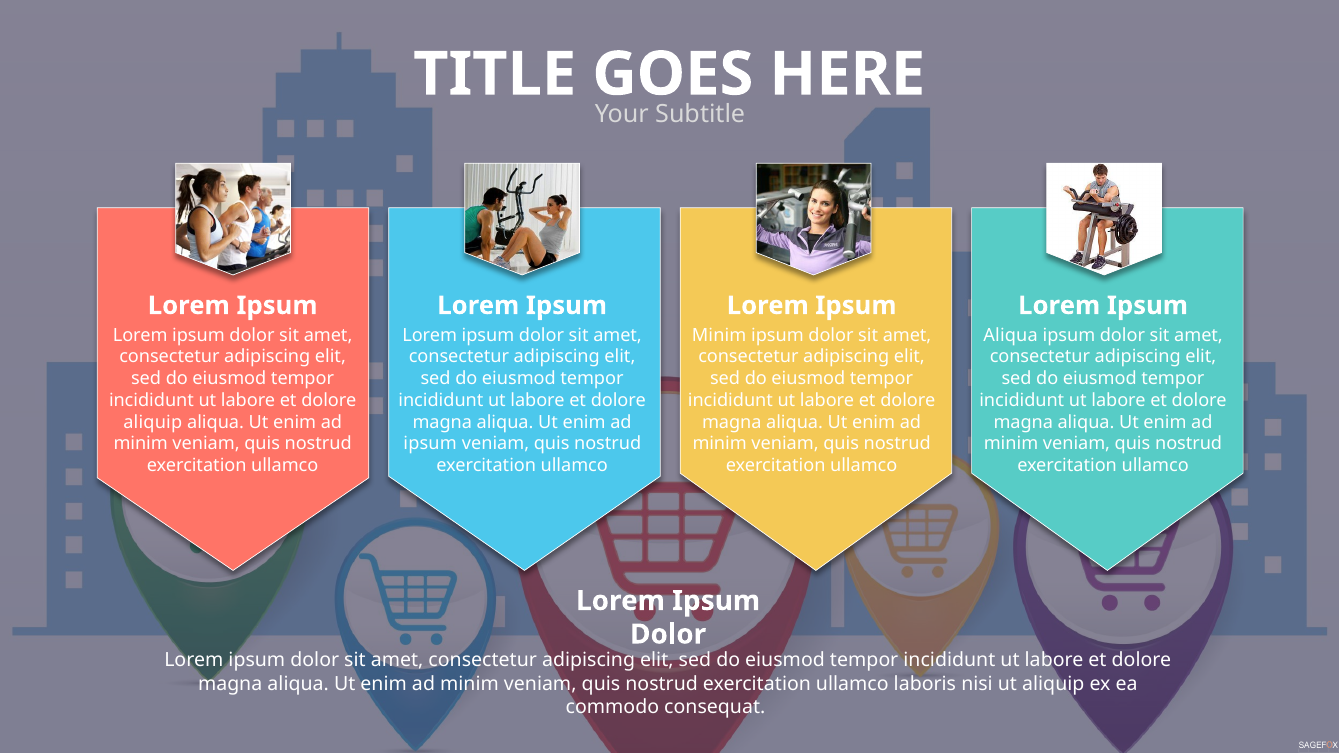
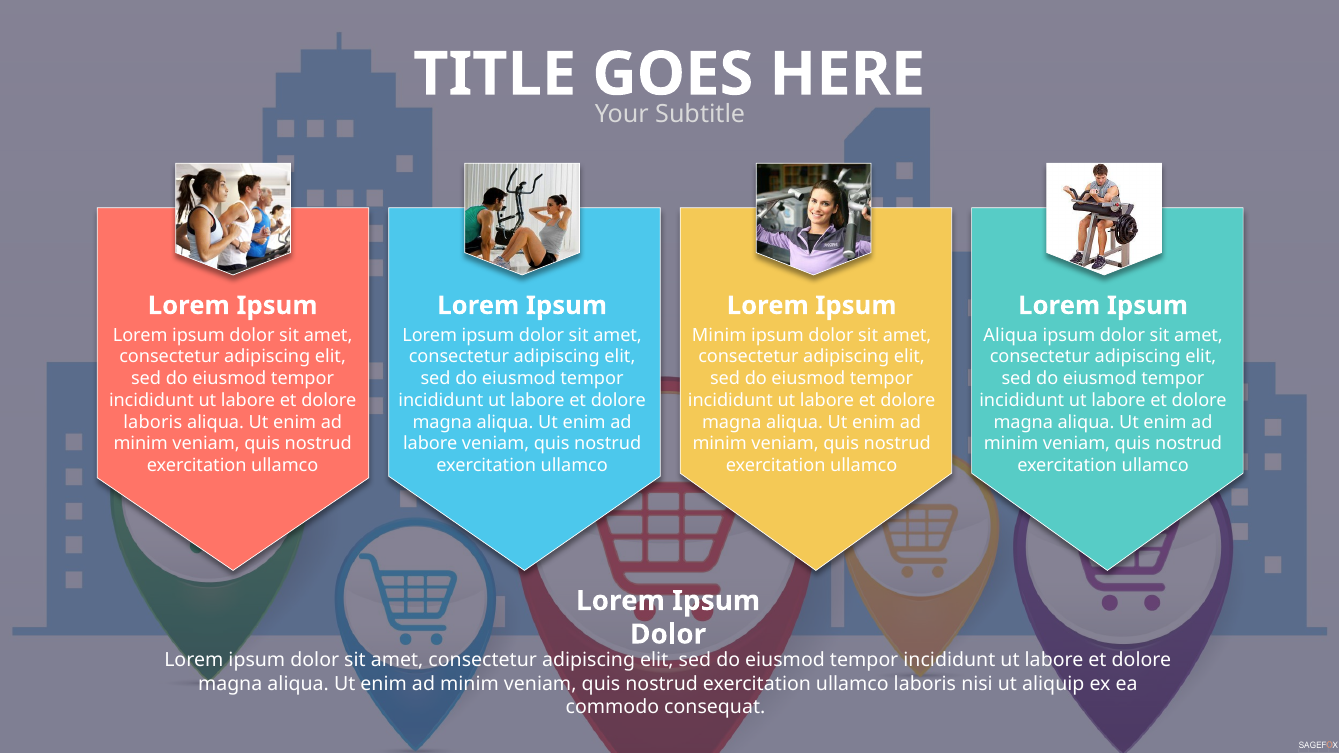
aliquip at (153, 422): aliquip -> laboris
ipsum at (430, 444): ipsum -> labore
